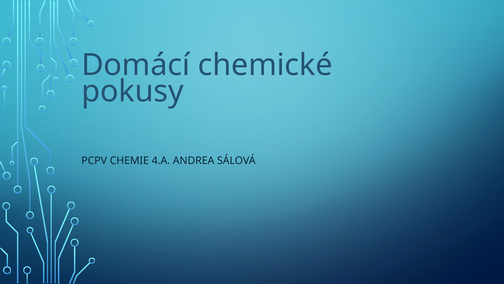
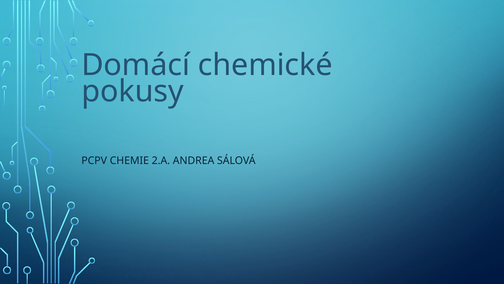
4.A: 4.A -> 2.A
